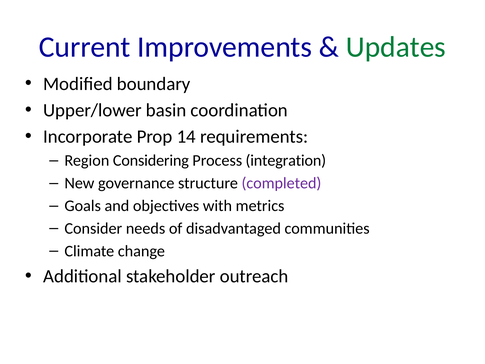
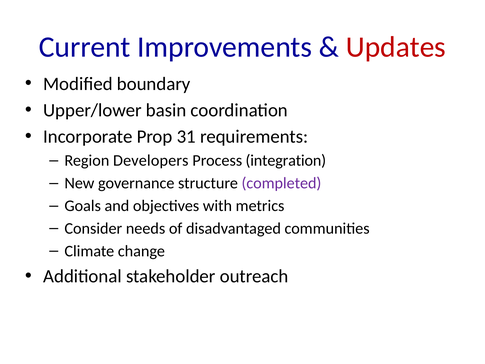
Updates colour: green -> red
14: 14 -> 31
Considering: Considering -> Developers
